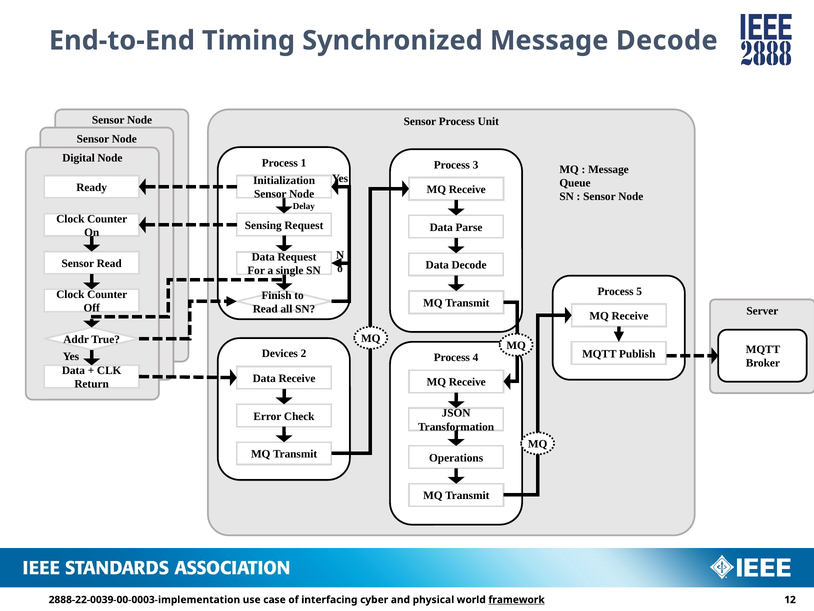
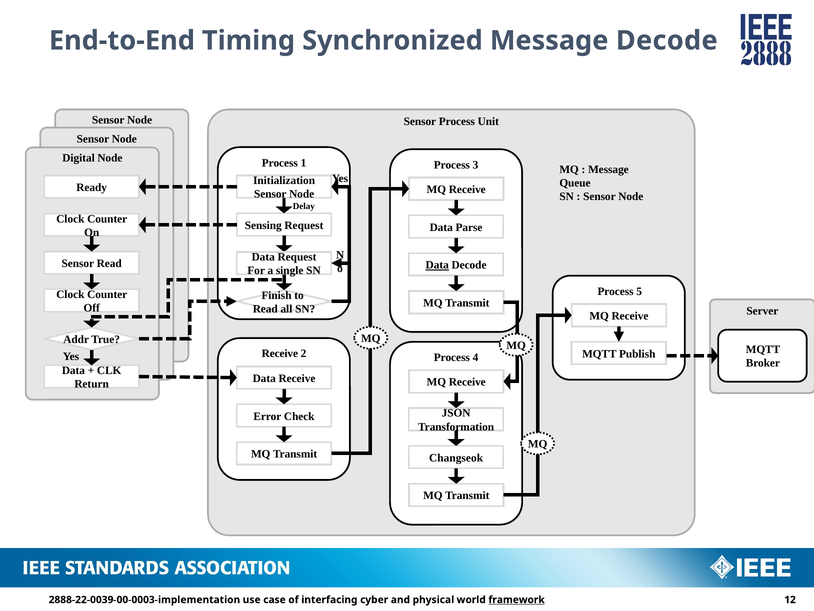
Data at (437, 265) underline: none -> present
Devices at (280, 353): Devices -> Receive
Operations: Operations -> Changseok
